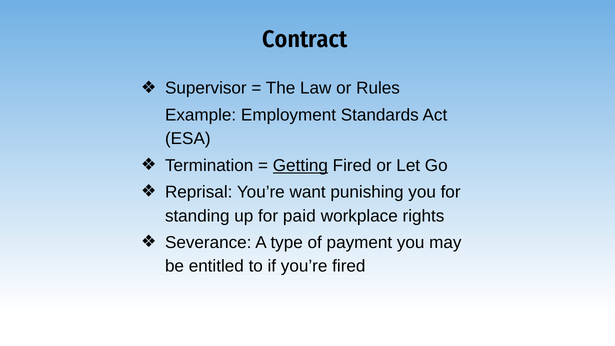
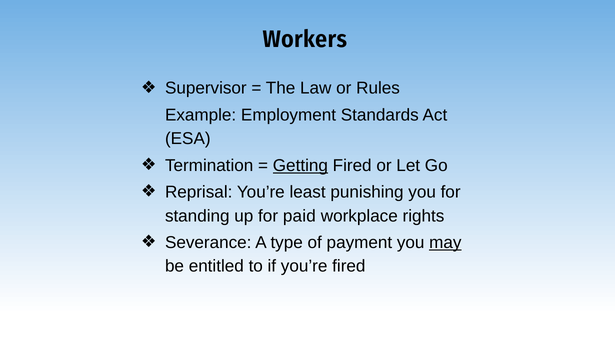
Contract: Contract -> Workers
want: want -> least
may underline: none -> present
